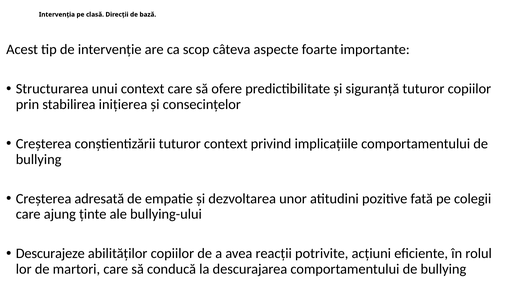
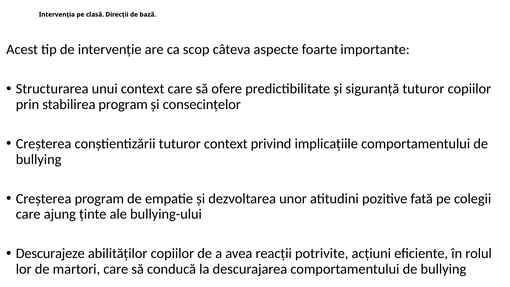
stabilirea inițierea: inițierea -> program
Creșterea adresată: adresată -> program
